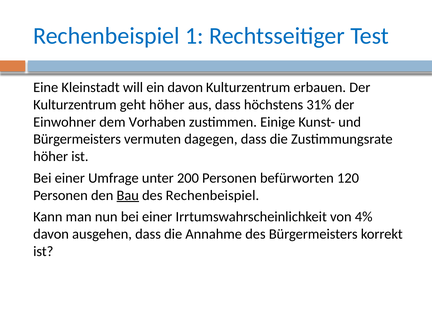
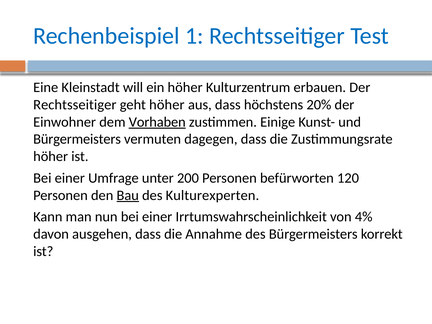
ein davon: davon -> höher
Kulturzentrum at (75, 105): Kulturzentrum -> Rechtsseitiger
31%: 31% -> 20%
Vorhaben underline: none -> present
des Rechenbeispiel: Rechenbeispiel -> Kulturexperten
